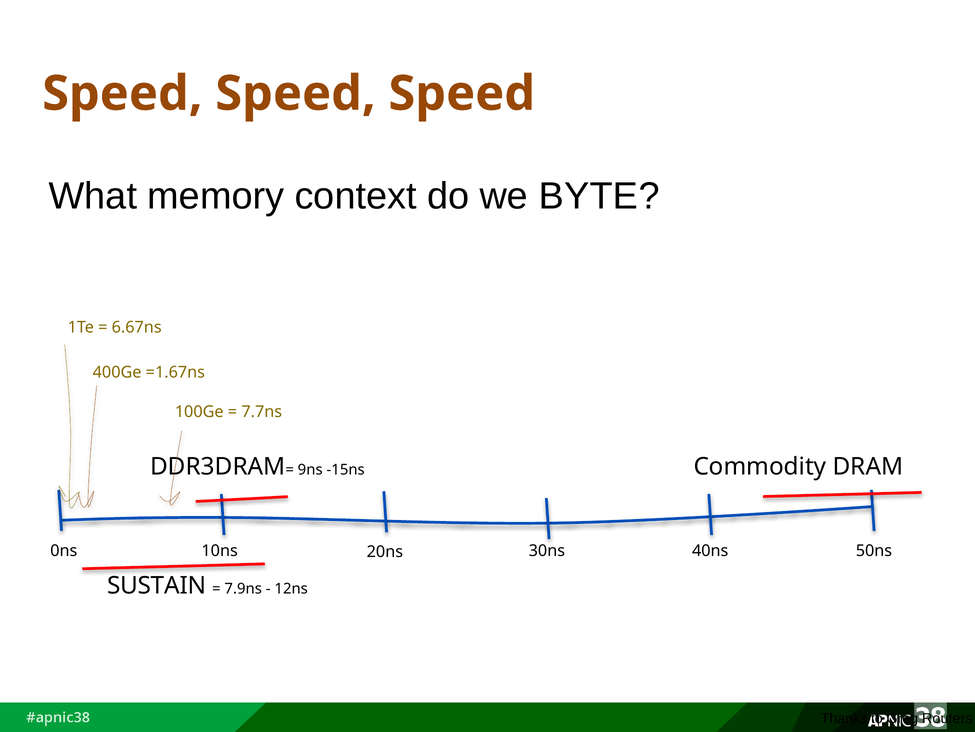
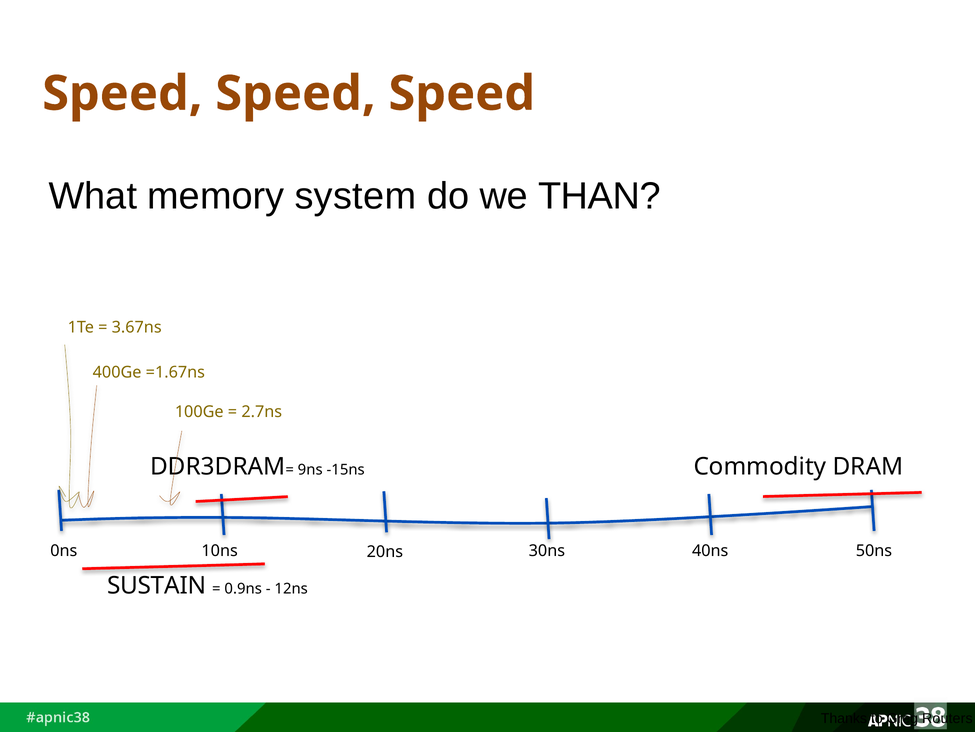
context: context -> system
BYTE: BYTE -> THAN
6.67ns: 6.67ns -> 3.67ns
7.7ns: 7.7ns -> 2.7ns
7.9ns: 7.9ns -> 0.9ns
